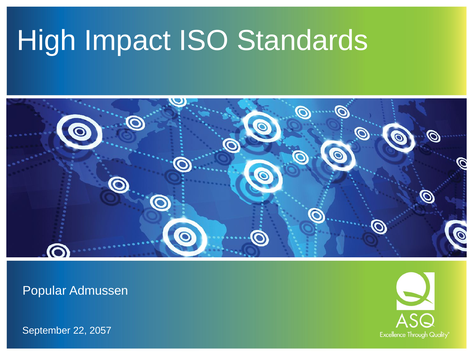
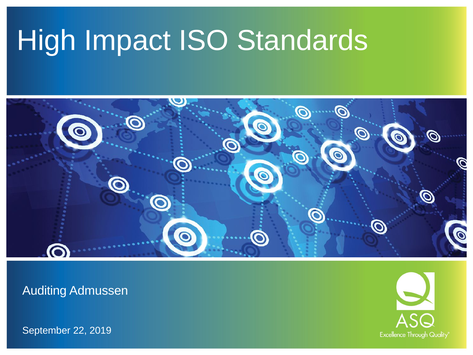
Popular: Popular -> Auditing
2057: 2057 -> 2019
